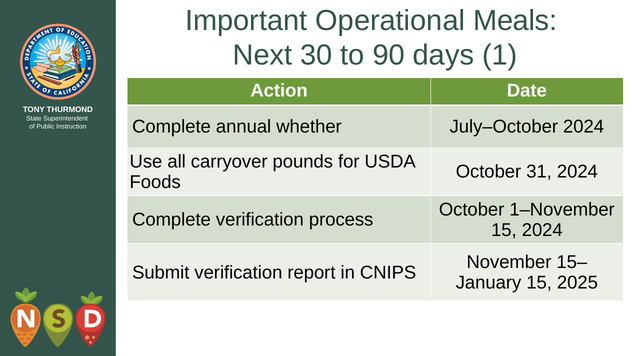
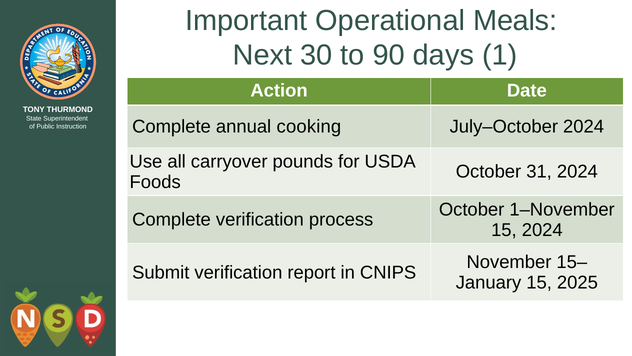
whether: whether -> cooking
